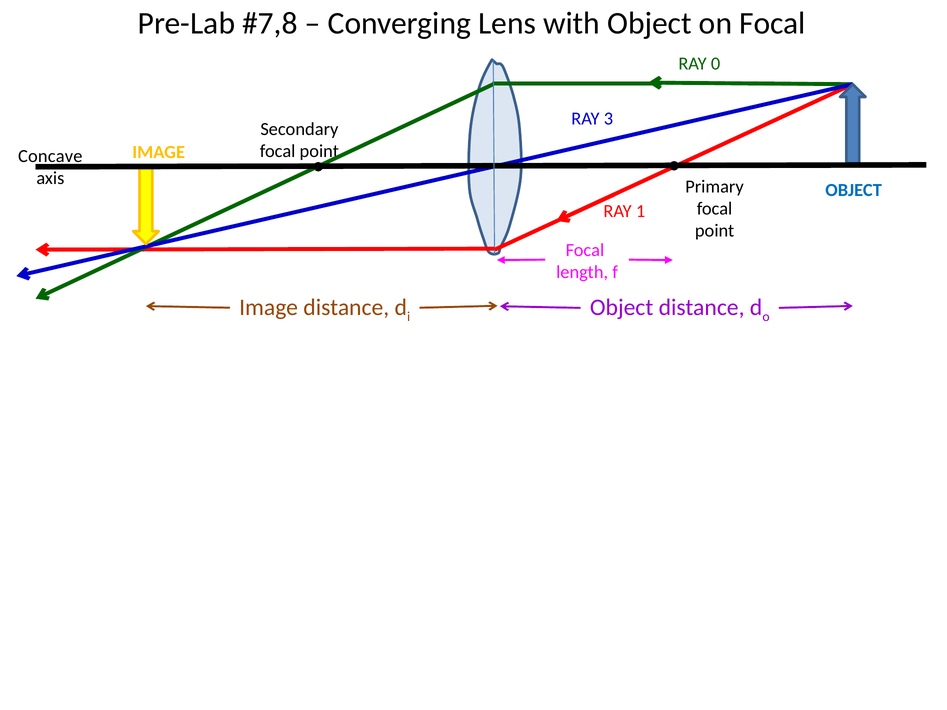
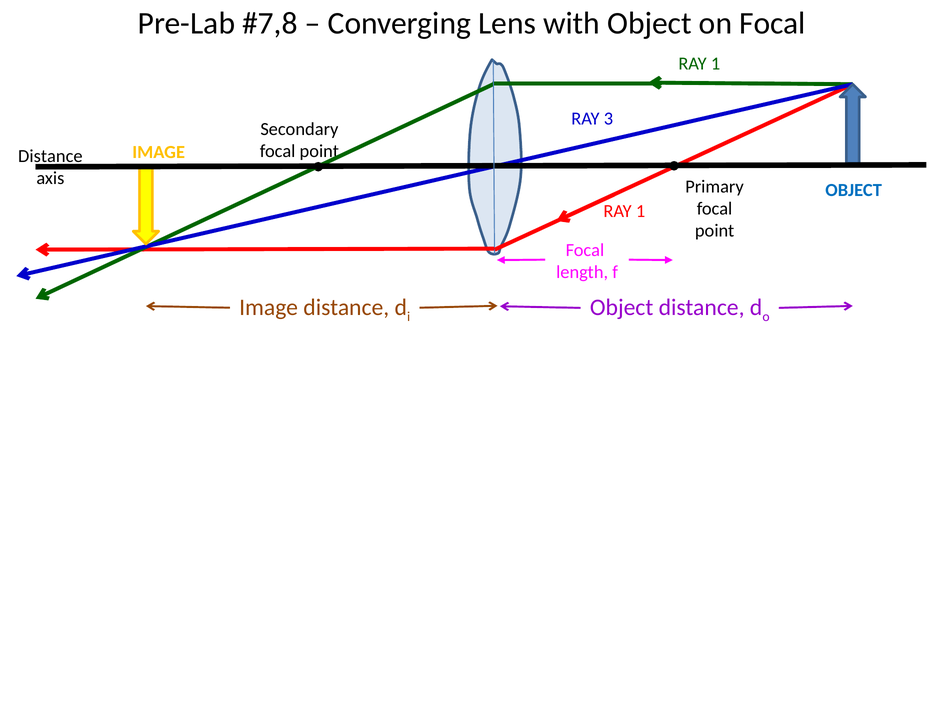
0 at (716, 64): 0 -> 1
Concave at (50, 156): Concave -> Distance
